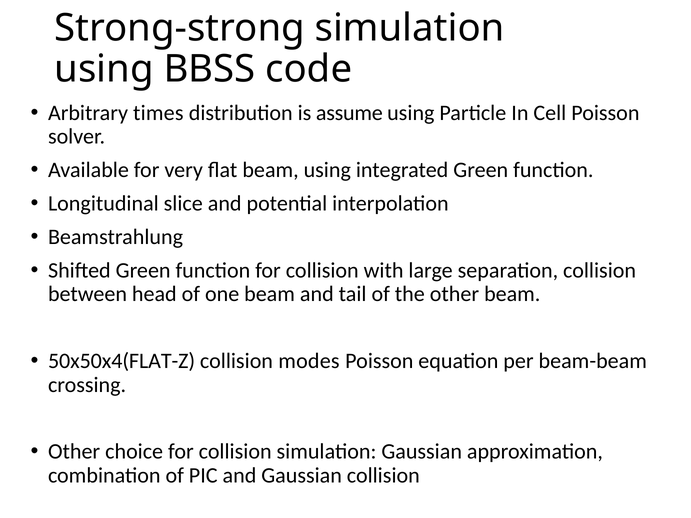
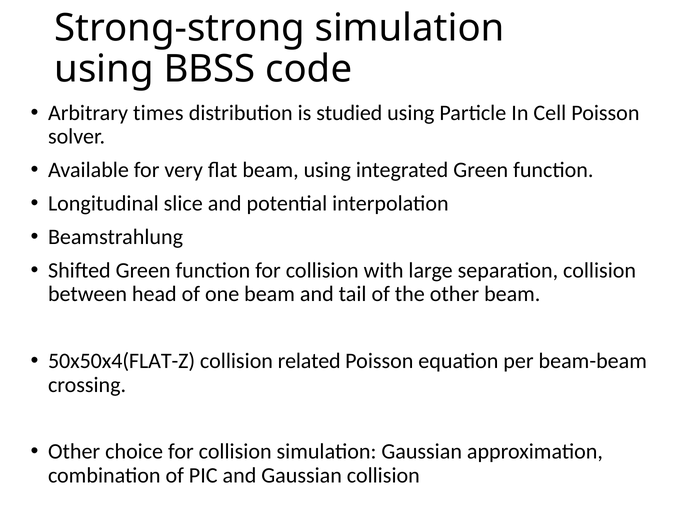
assume: assume -> studied
modes: modes -> related
